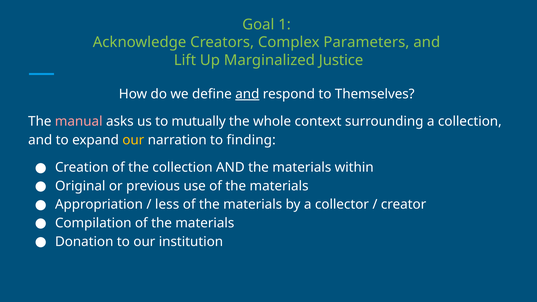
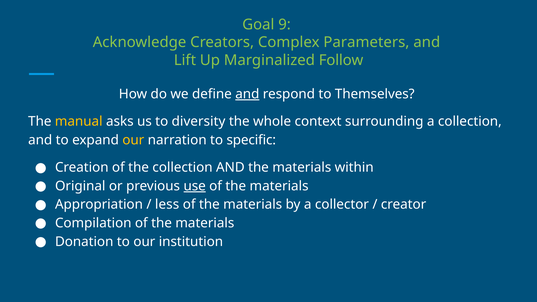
1: 1 -> 9
Justice: Justice -> Follow
manual colour: pink -> yellow
mutually: mutually -> diversity
finding: finding -> specific
use underline: none -> present
